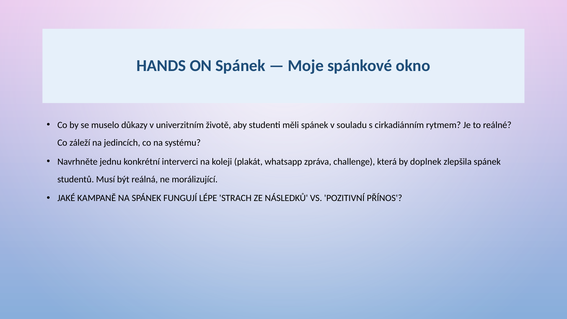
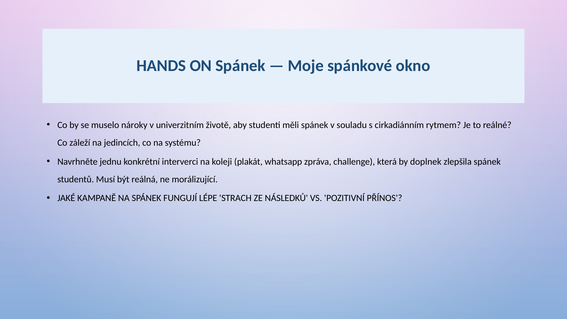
důkazy: důkazy -> nároky
